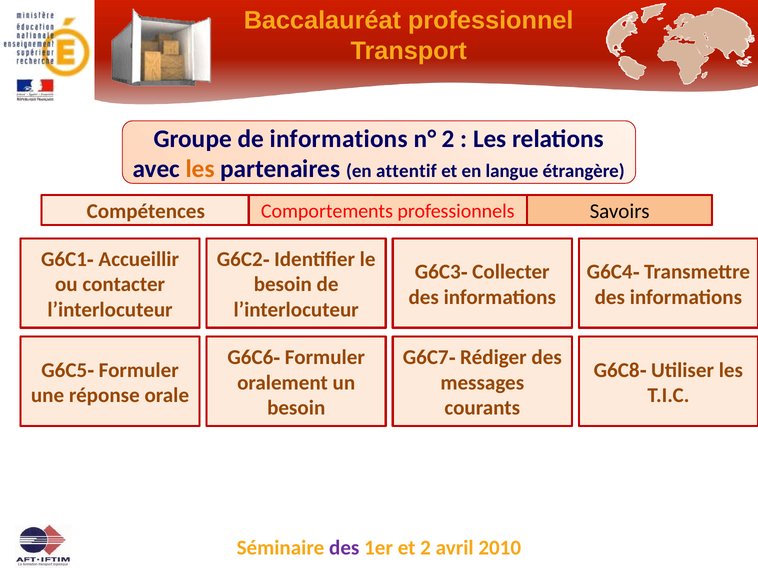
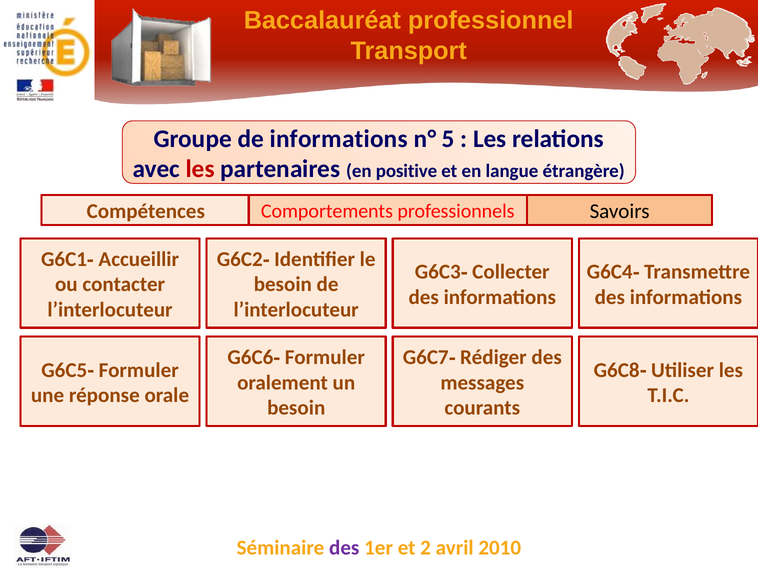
n° 2: 2 -> 5
les at (200, 169) colour: orange -> red
attentif: attentif -> positive
